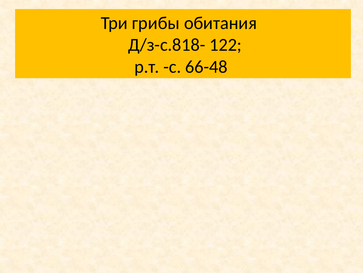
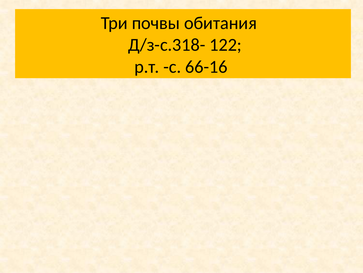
грибы: грибы -> почвы
Д/з-с.818-: Д/з-с.818- -> Д/з-с.318-
66-48: 66-48 -> 66-16
